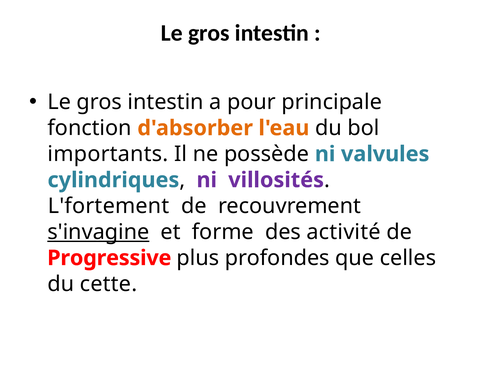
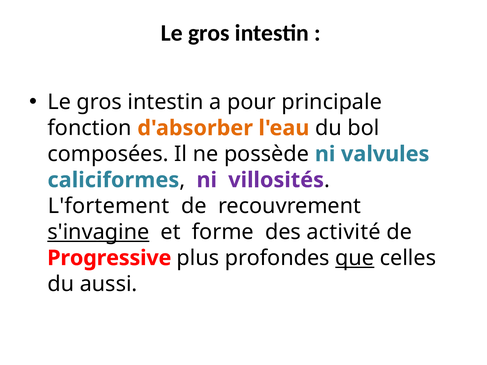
importants: importants -> composées
cylindriques: cylindriques -> caliciformes
que underline: none -> present
cette: cette -> aussi
